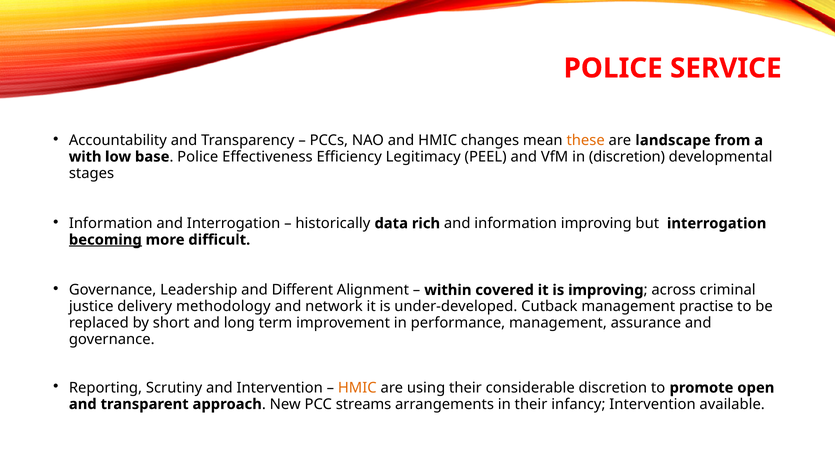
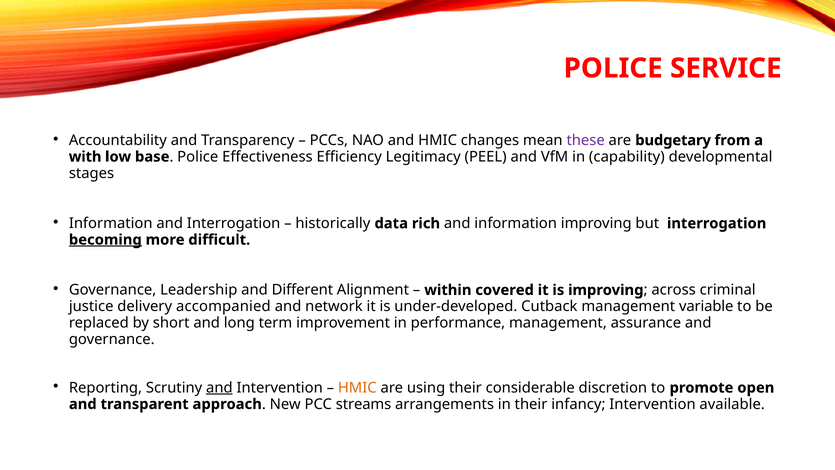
these colour: orange -> purple
landscape: landscape -> budgetary
in discretion: discretion -> capability
methodology: methodology -> accompanied
practise: practise -> variable
and at (219, 387) underline: none -> present
